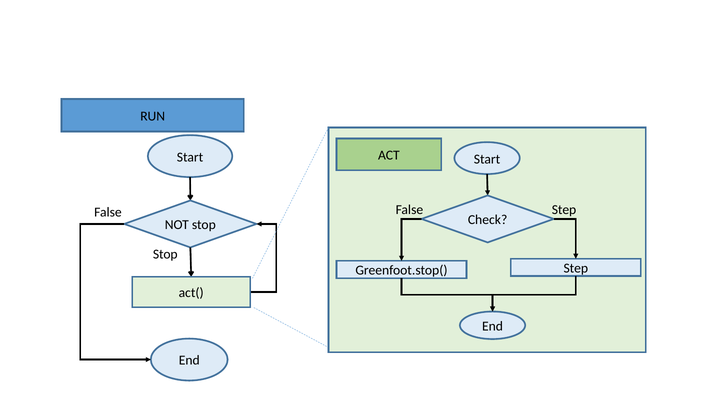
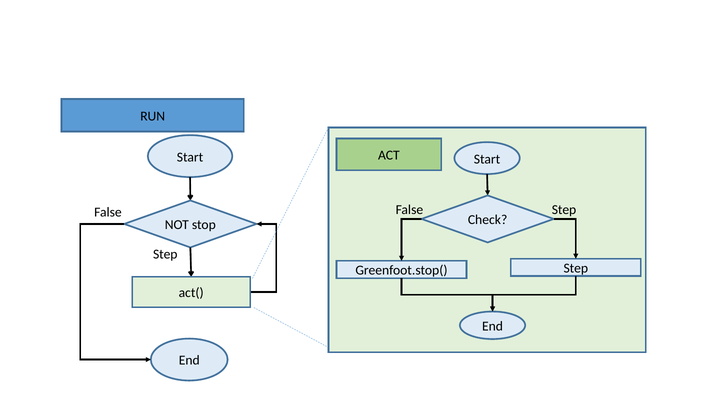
Stop at (165, 254): Stop -> Step
